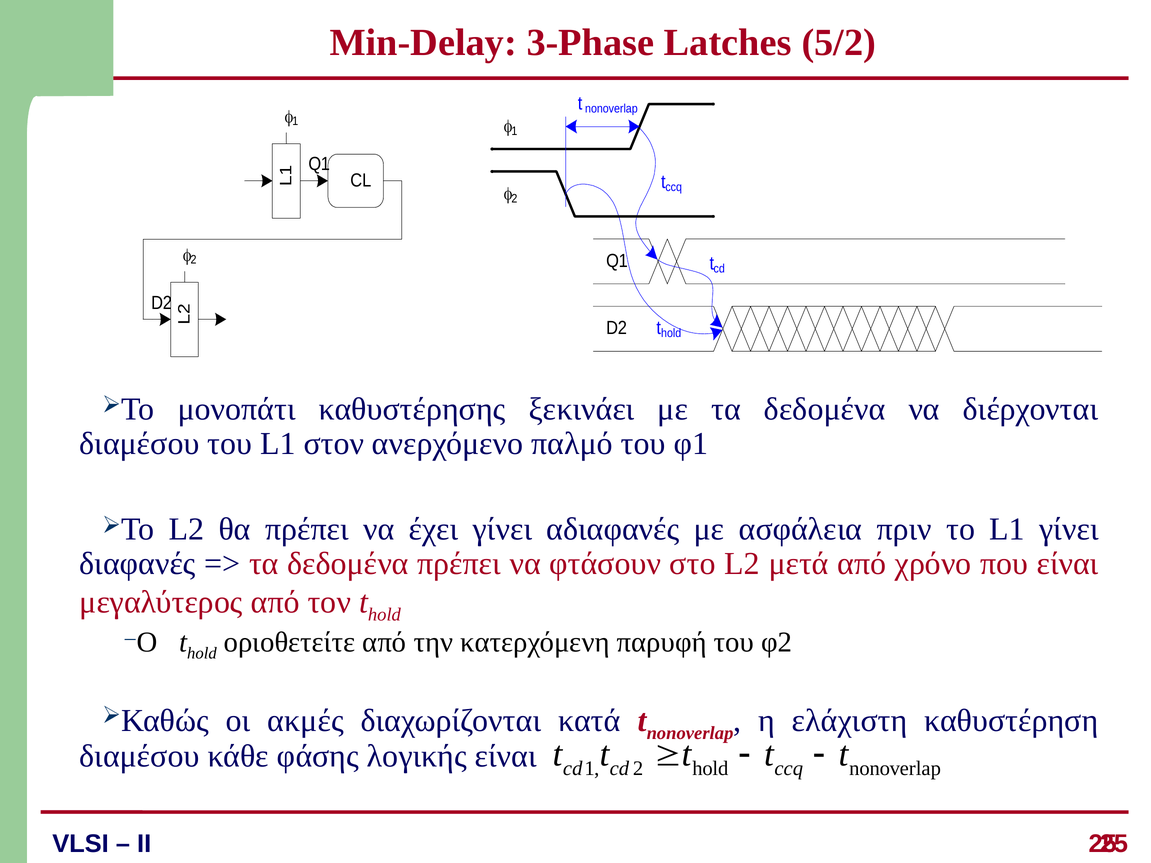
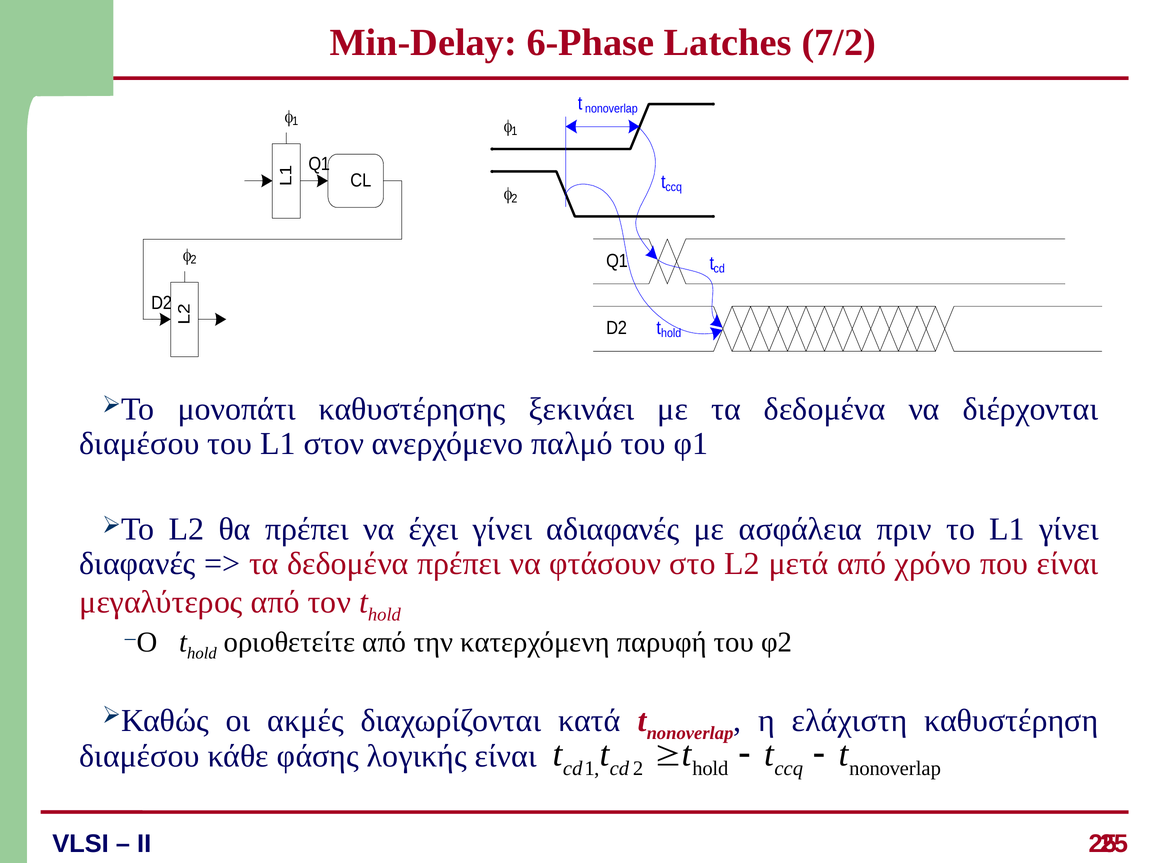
3-Phase: 3-Phase -> 6-Phase
5/2: 5/2 -> 7/2
